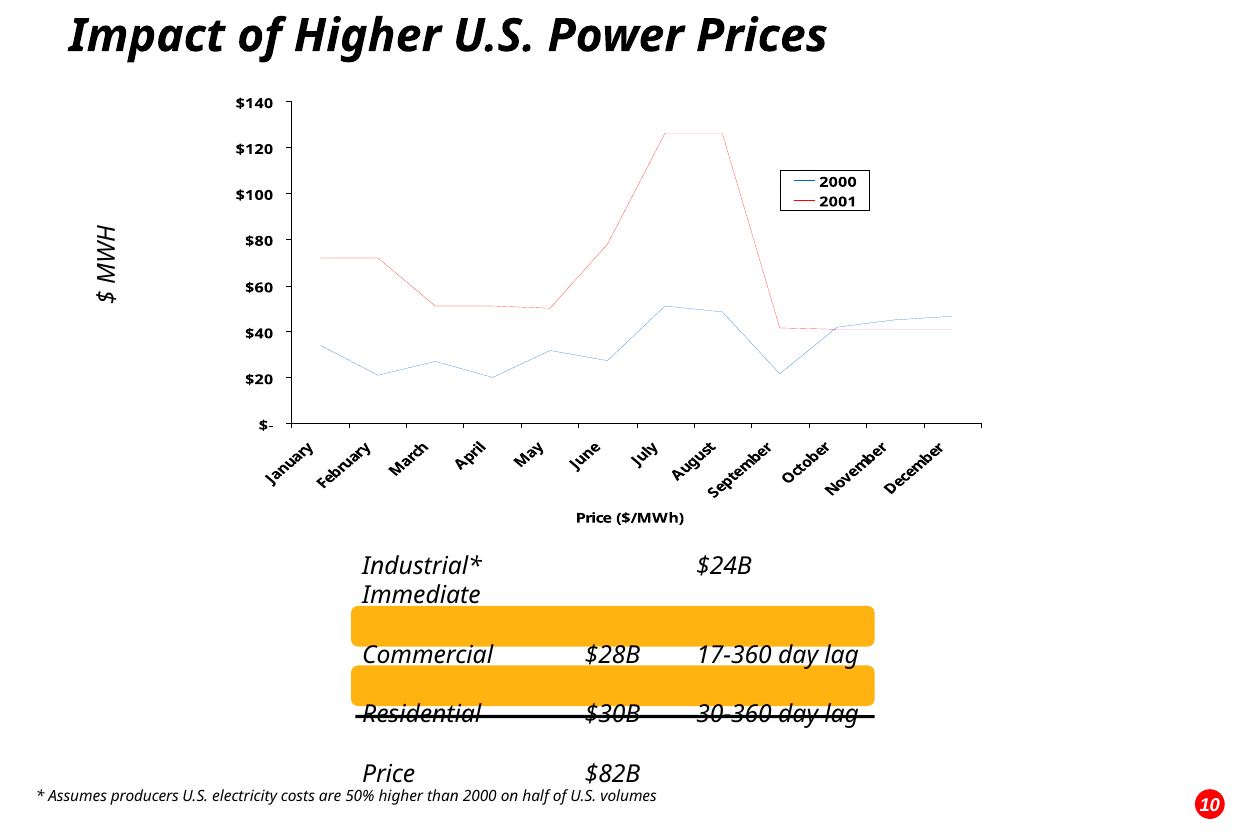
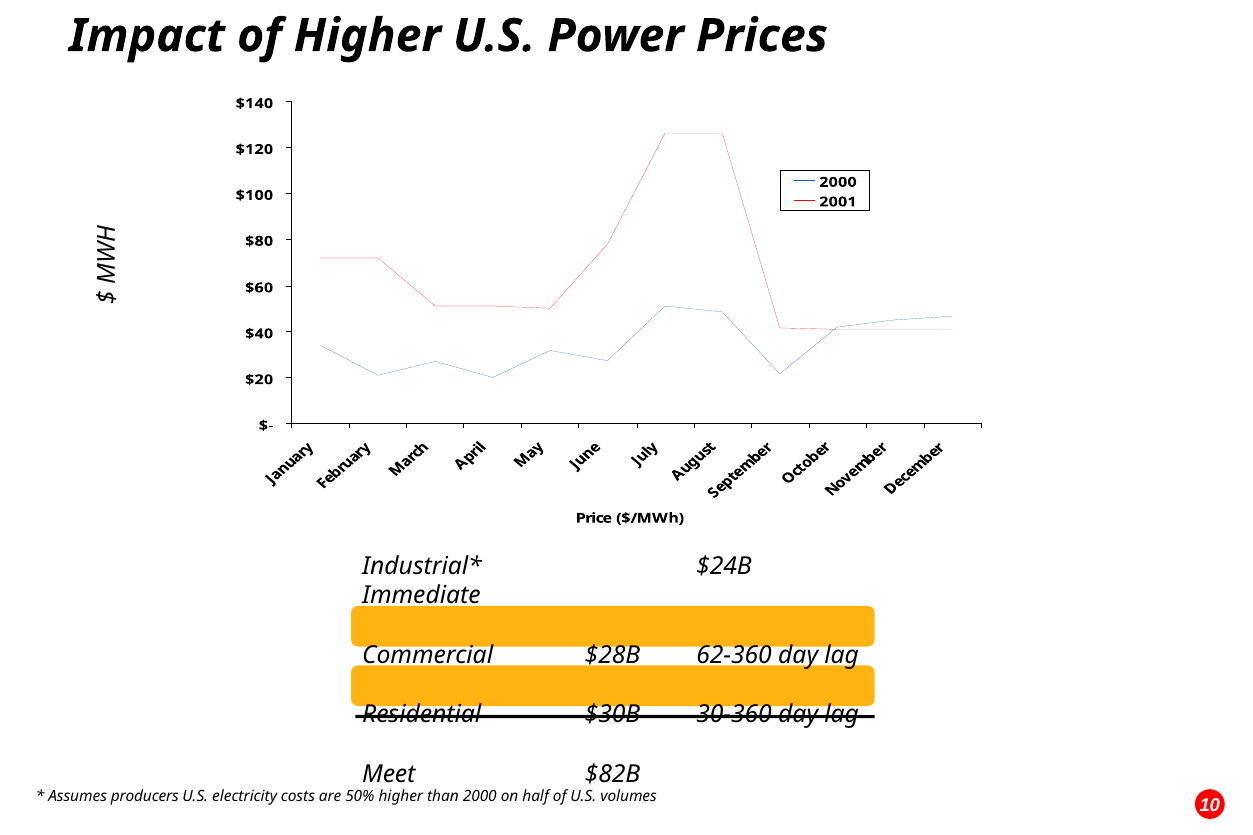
17-360: 17-360 -> 62-360
Price at (389, 774): Price -> Meet
